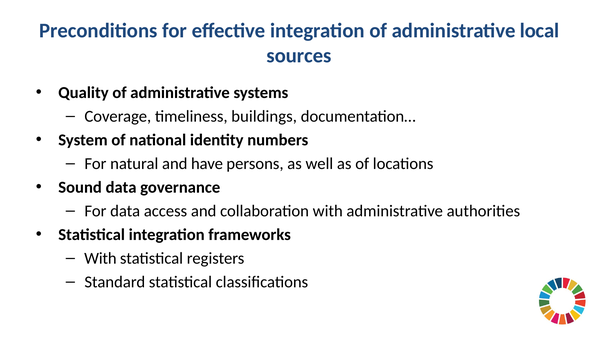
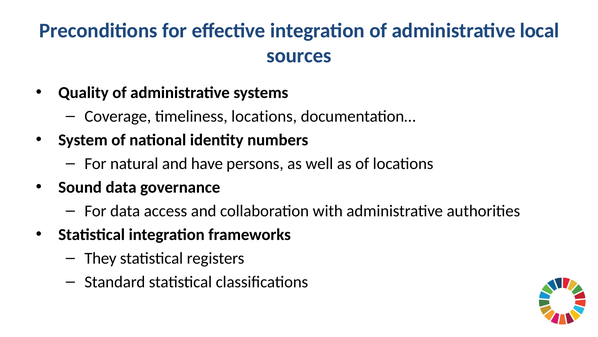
timeliness buildings: buildings -> locations
With at (100, 258): With -> They
